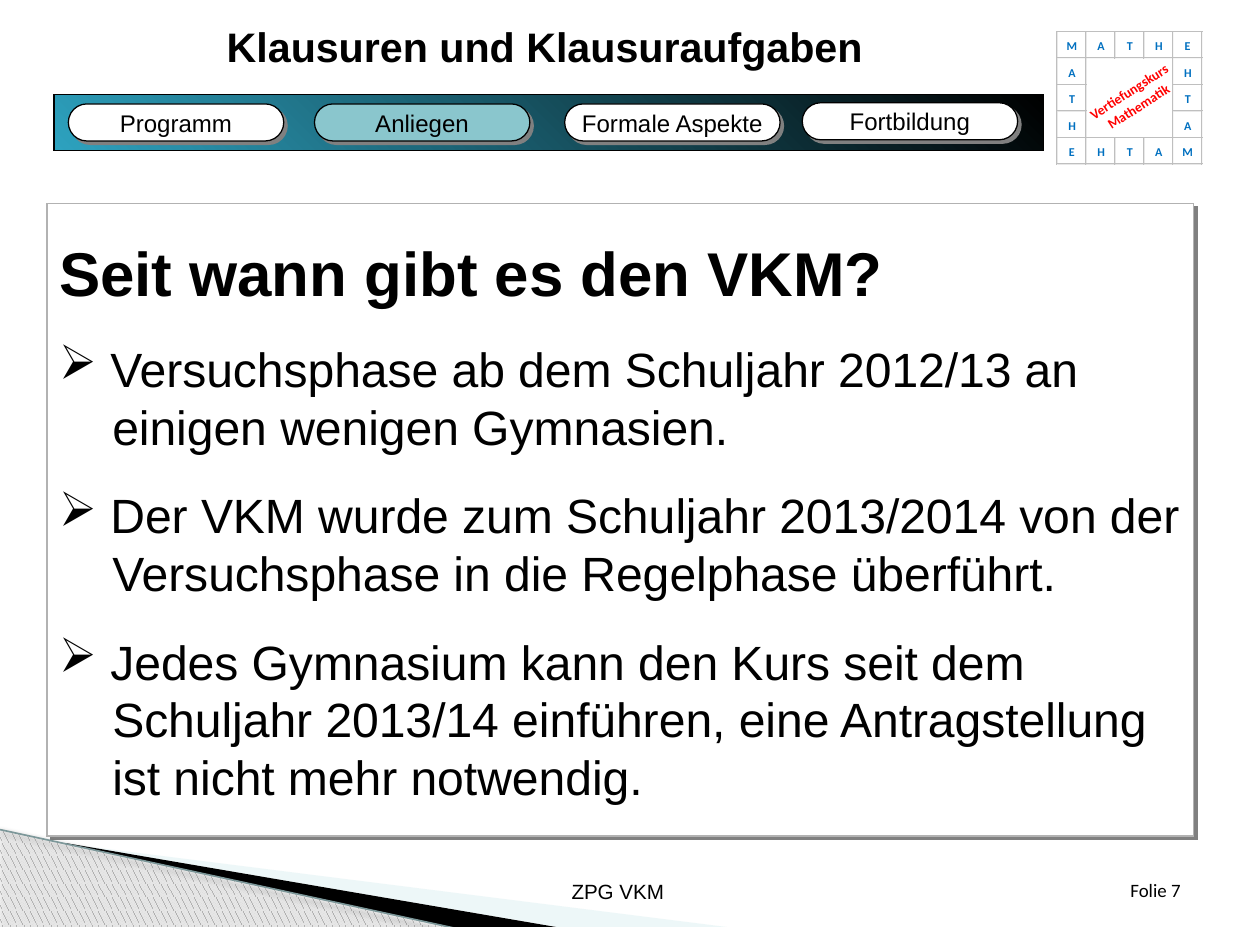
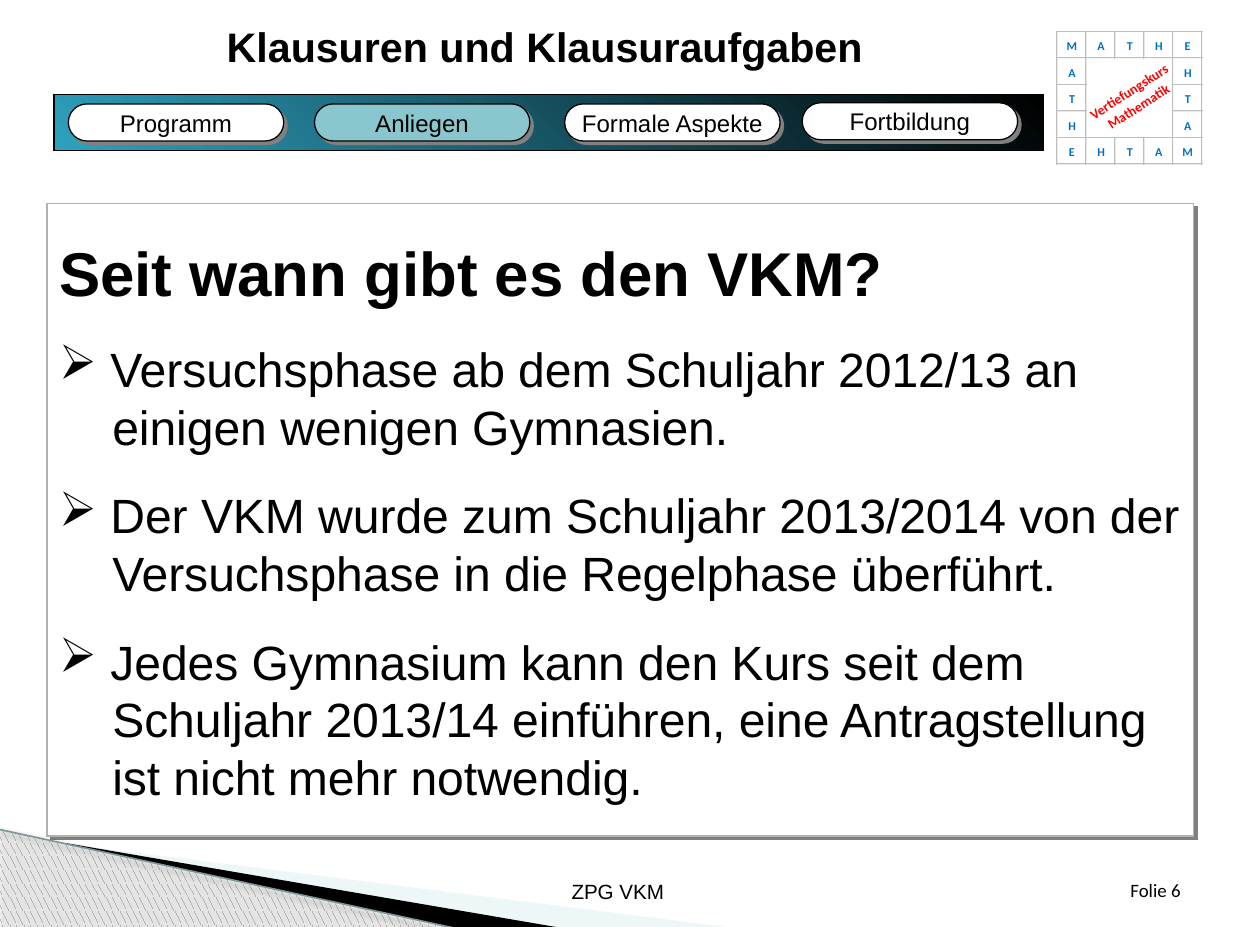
7: 7 -> 6
